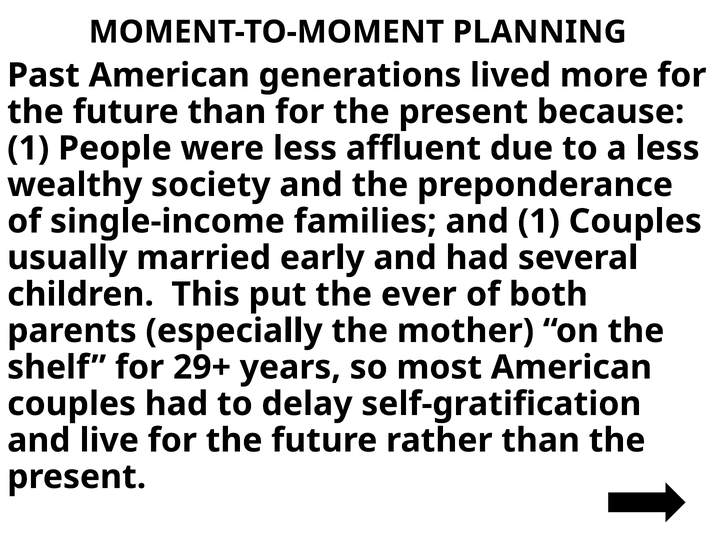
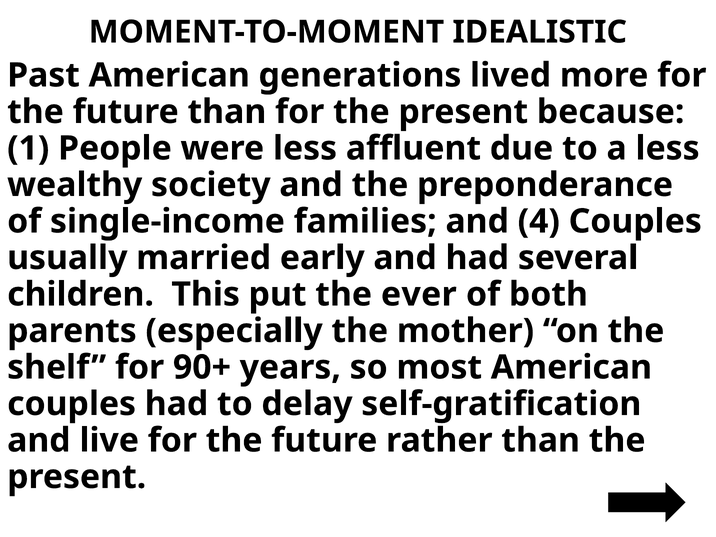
PLANNING: PLANNING -> IDEALISTIC
and 1: 1 -> 4
29+: 29+ -> 90+
